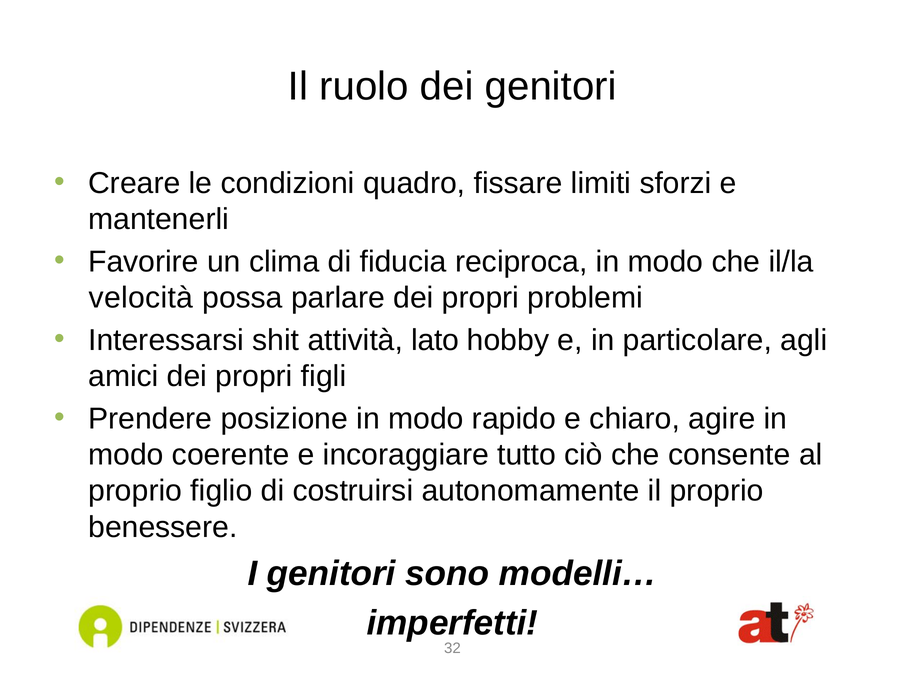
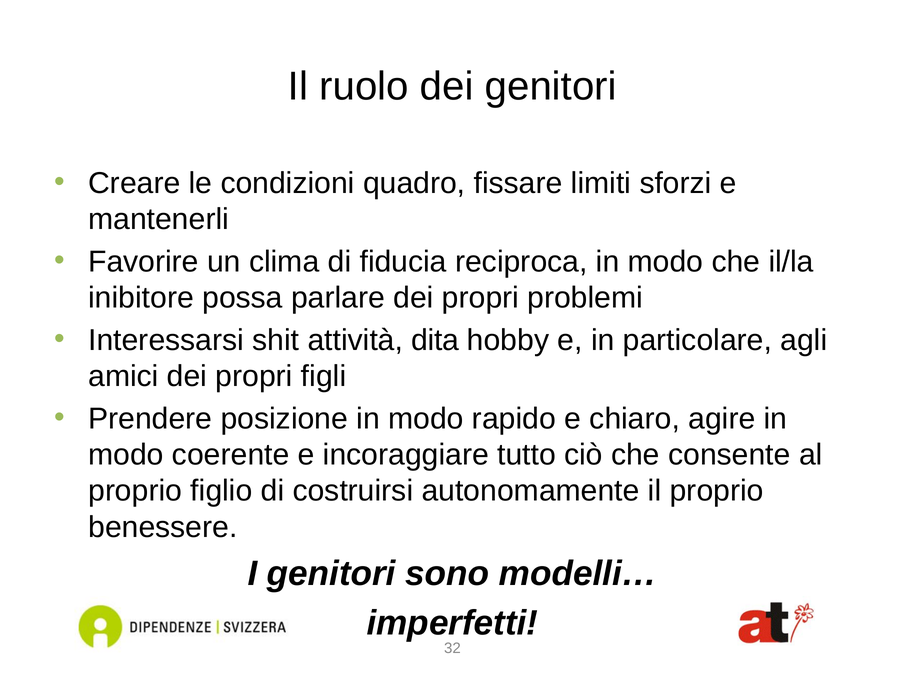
velocità: velocità -> inibitore
lato: lato -> dita
